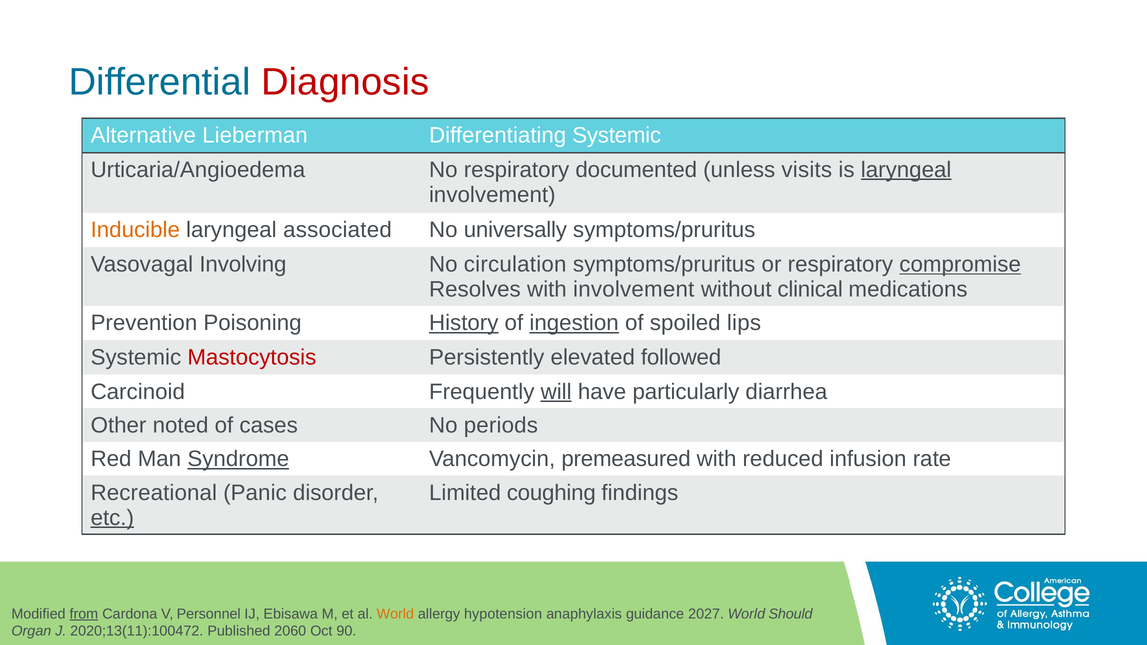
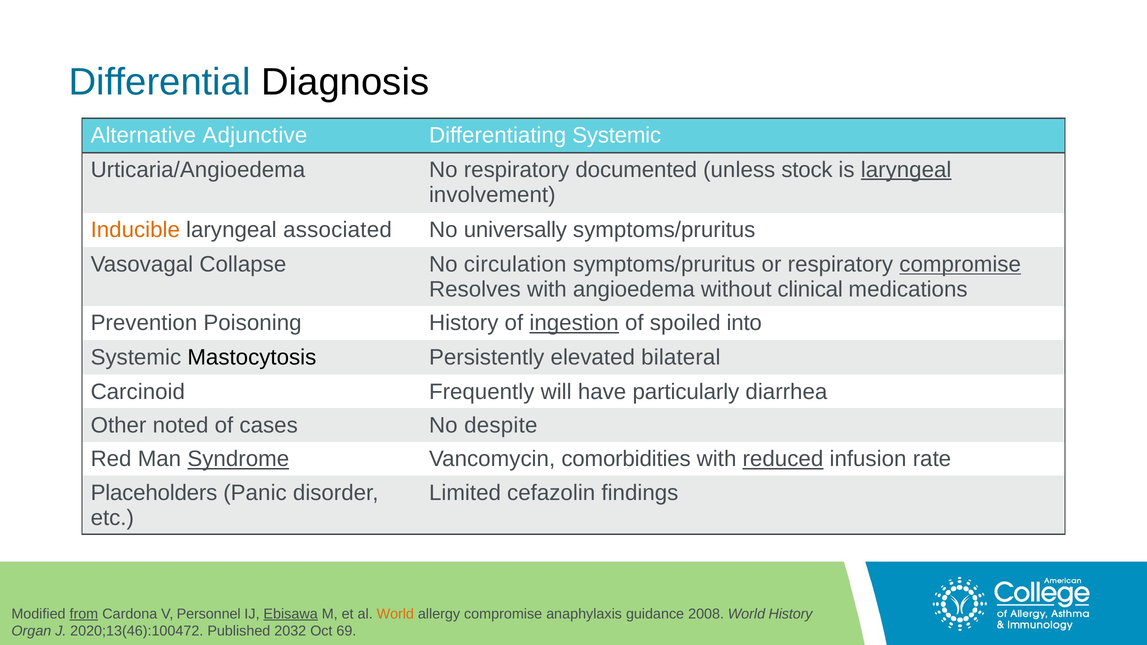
Diagnosis colour: red -> black
Lieberman: Lieberman -> Adjunctive
visits: visits -> stock
Involving: Involving -> Collapse
with involvement: involvement -> angioedema
History at (464, 323) underline: present -> none
lips: lips -> into
Mastocytosis colour: red -> black
followed: followed -> bilateral
will underline: present -> none
periods: periods -> despite
premeasured: premeasured -> comorbidities
reduced underline: none -> present
Recreational: Recreational -> Placeholders
coughing: coughing -> cefazolin
etc underline: present -> none
Ebisawa underline: none -> present
allergy hypotension: hypotension -> compromise
2027: 2027 -> 2008
World Should: Should -> History
2020;13(11):100472: 2020;13(11):100472 -> 2020;13(46):100472
2060: 2060 -> 2032
90: 90 -> 69
